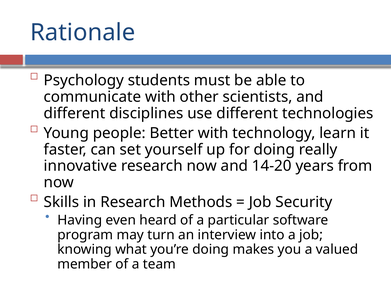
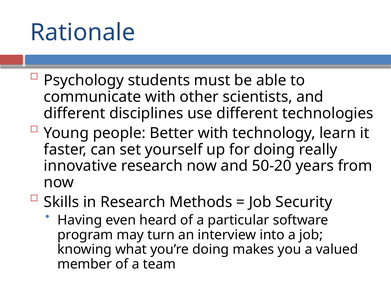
14-20: 14-20 -> 50-20
